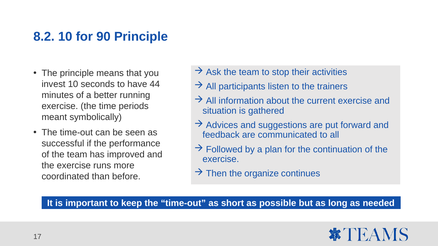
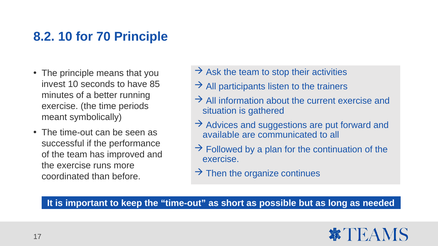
90: 90 -> 70
44: 44 -> 85
feedback: feedback -> available
